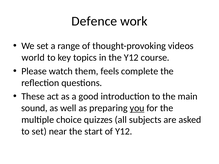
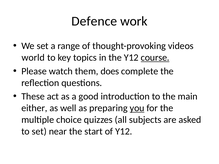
course underline: none -> present
feels: feels -> does
sound: sound -> either
